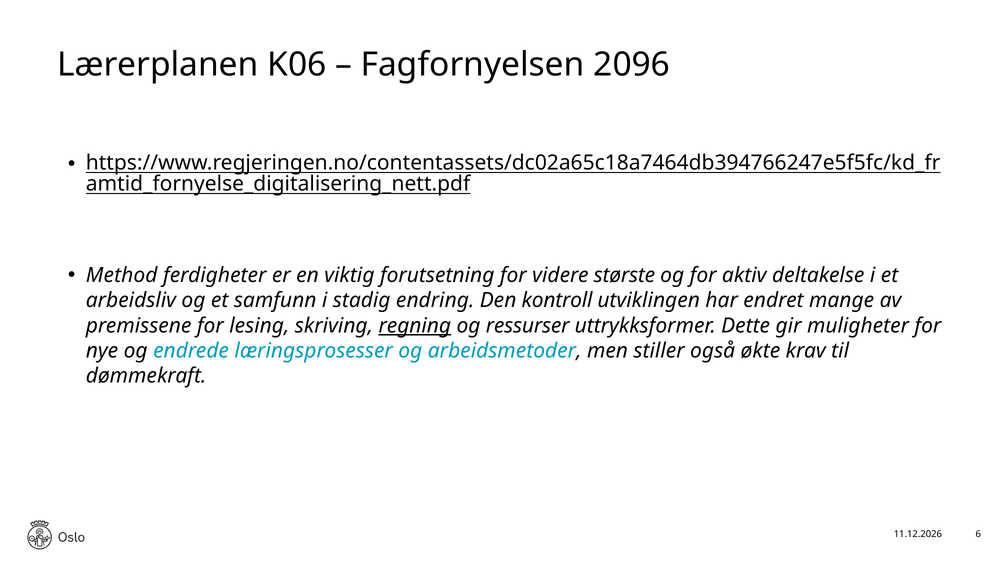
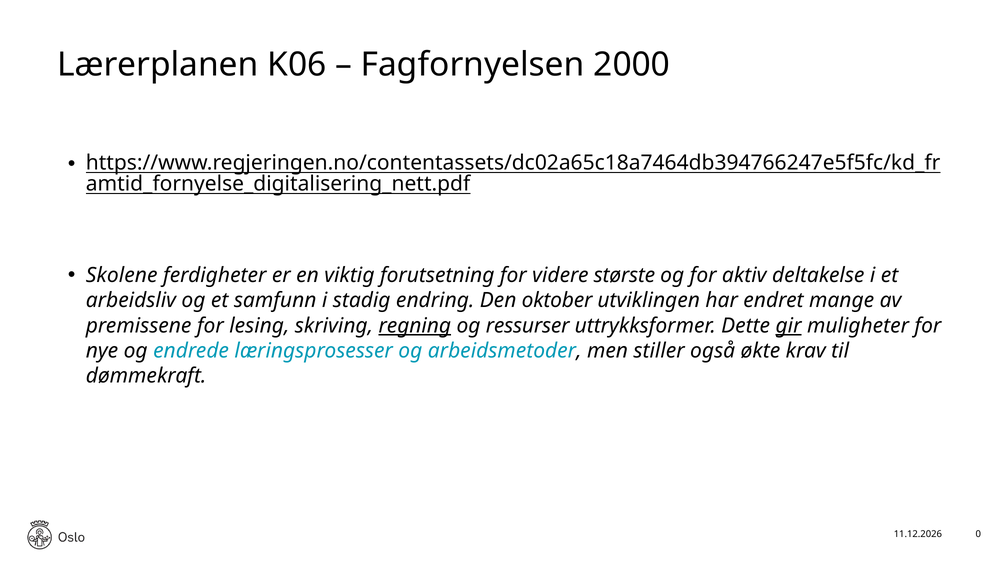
2096: 2096 -> 2000
Method: Method -> Skolene
kontroll: kontroll -> oktober
gir underline: none -> present
6: 6 -> 0
